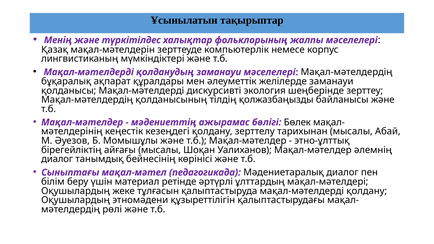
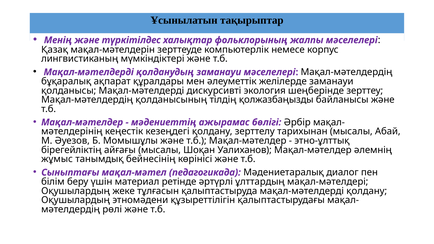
Бөлек: Бөлек -> Әрбір
диалог at (57, 159): диалог -> жұмыс
